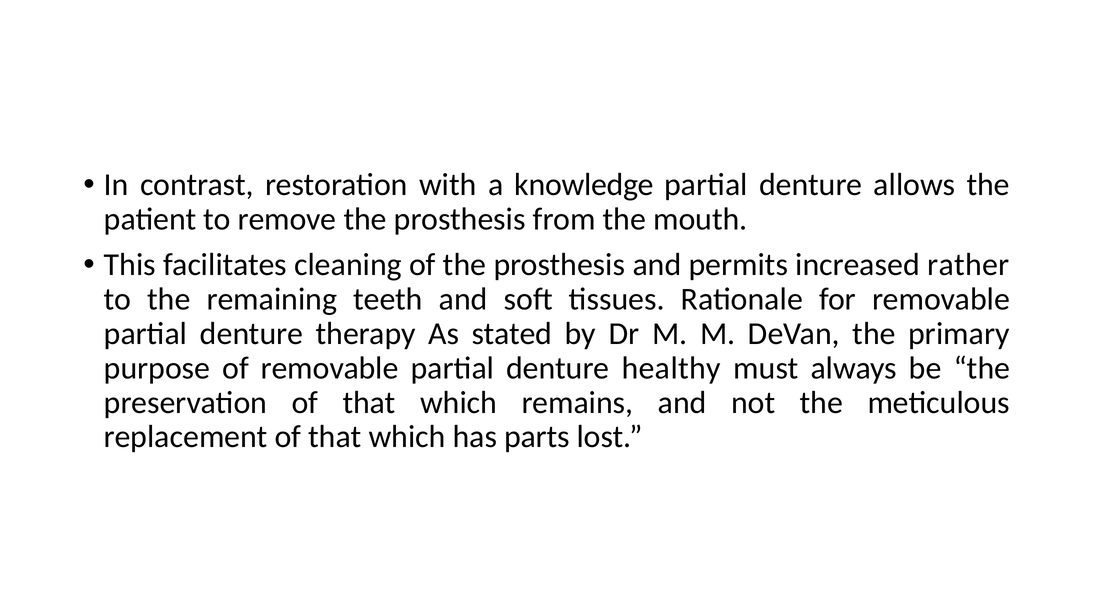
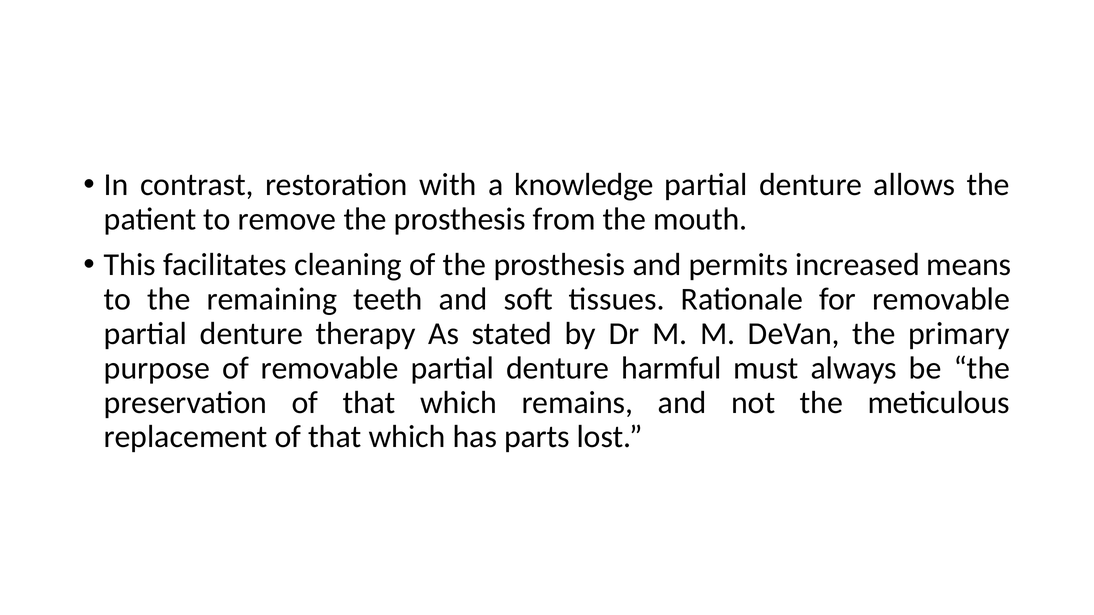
rather: rather -> means
healthy: healthy -> harmful
